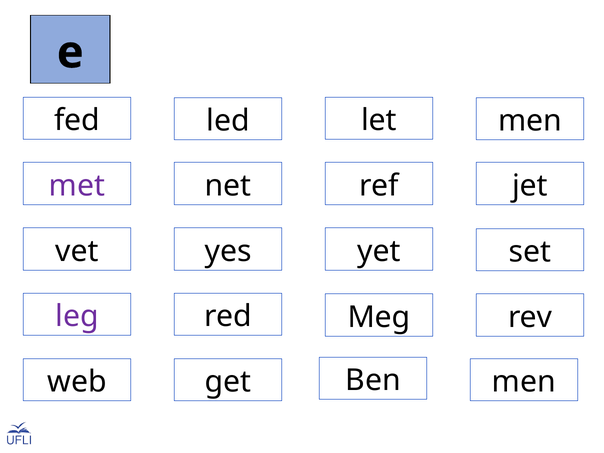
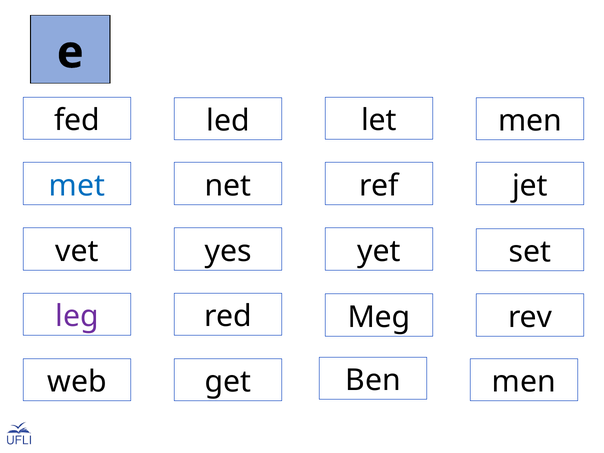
met colour: purple -> blue
